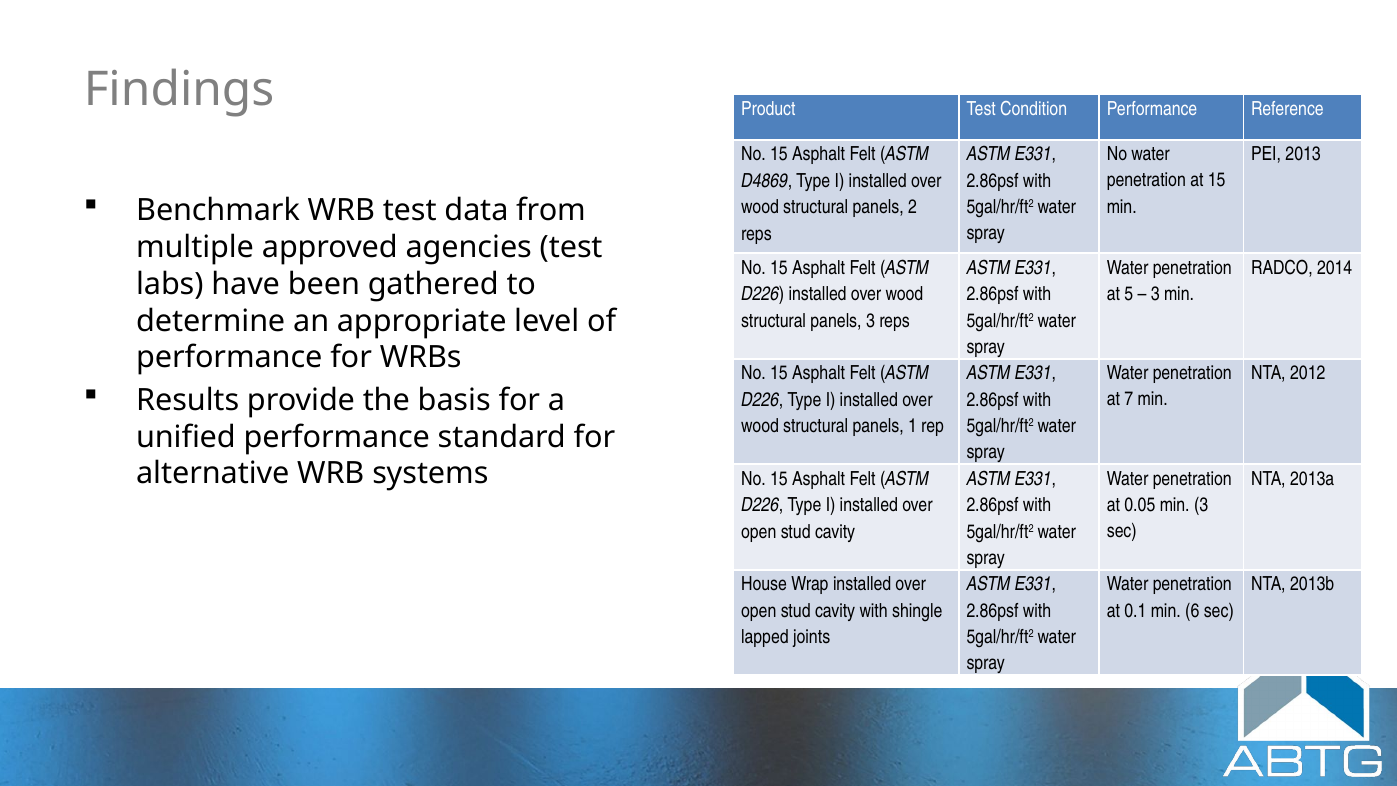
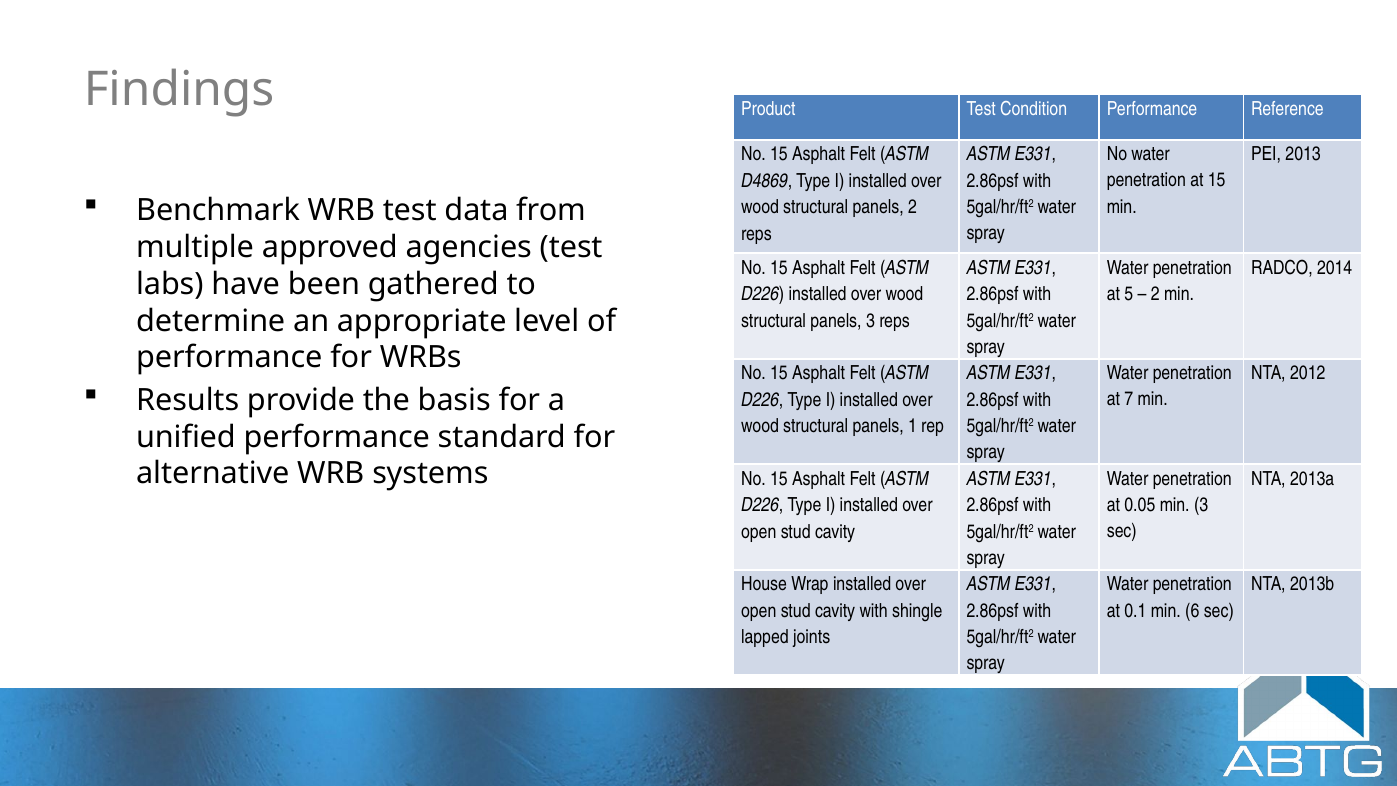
3 at (1155, 294): 3 -> 2
